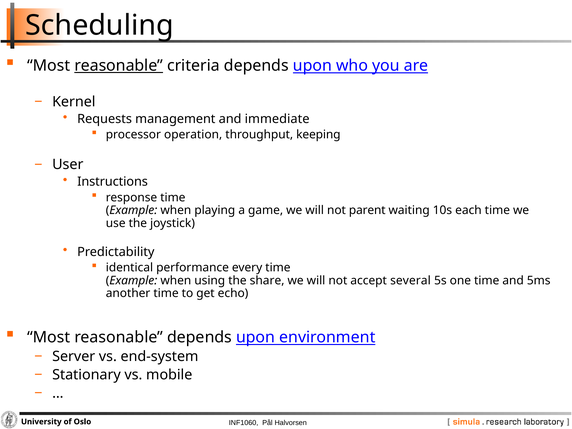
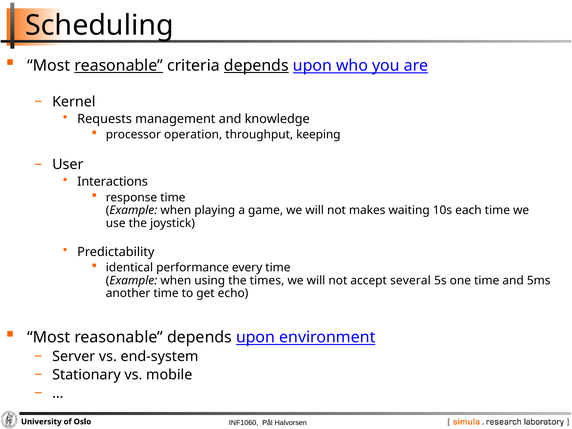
depends at (256, 66) underline: none -> present
immediate: immediate -> knowledge
Instructions: Instructions -> Interactions
parent: parent -> makes
share: share -> times
